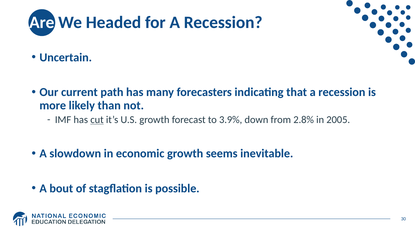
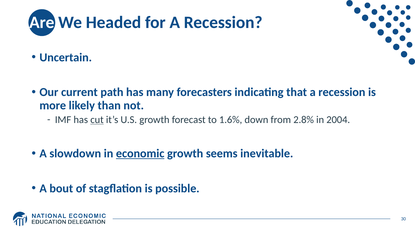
3.9%: 3.9% -> 1.6%
2005: 2005 -> 2004
economic underline: none -> present
